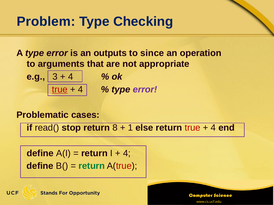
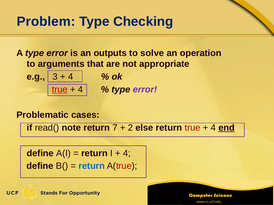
since: since -> solve
stop: stop -> note
8: 8 -> 7
1: 1 -> 2
end underline: none -> present
return at (92, 166) colour: green -> blue
